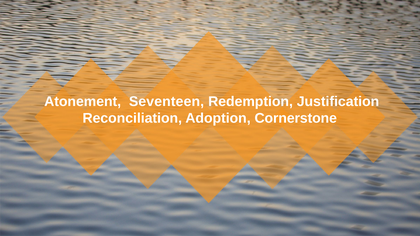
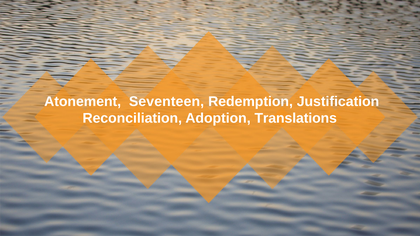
Cornerstone: Cornerstone -> Translations
